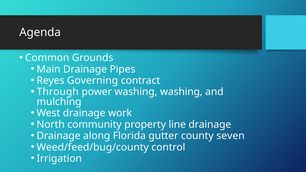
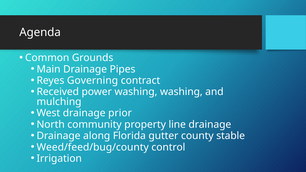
Through: Through -> Received
work: work -> prior
seven: seven -> stable
